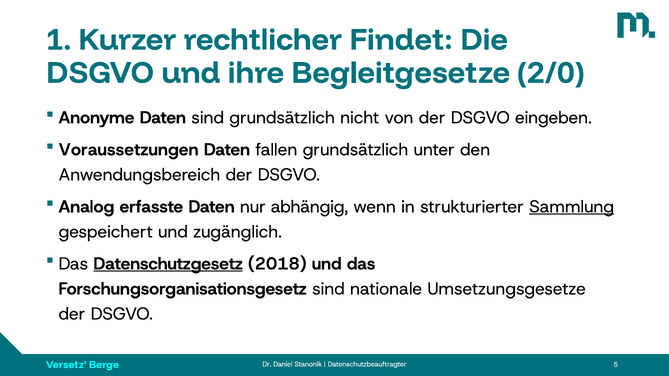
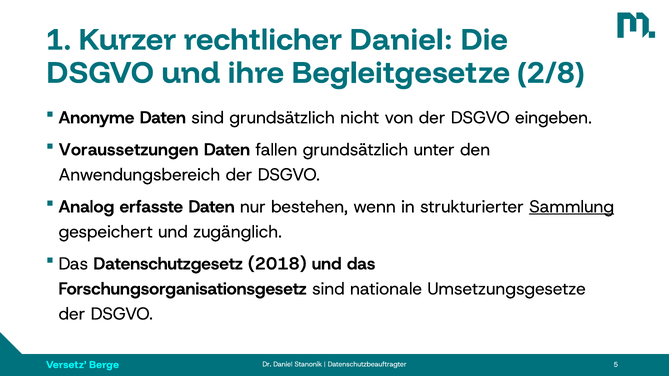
rechtlicher Findet: Findet -> Daniel
2/0: 2/0 -> 2/8
abhängig: abhängig -> bestehen
Datenschutzgesetz underline: present -> none
